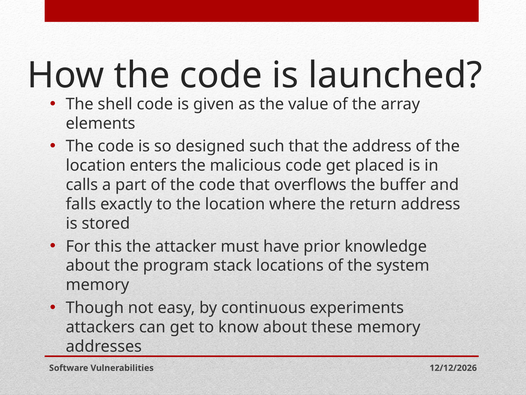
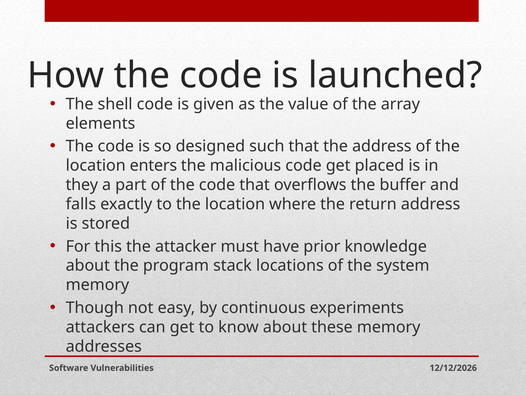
calls: calls -> they
